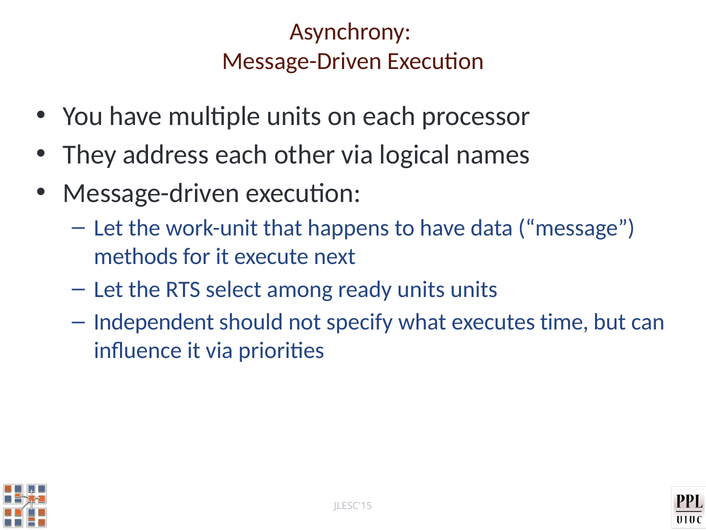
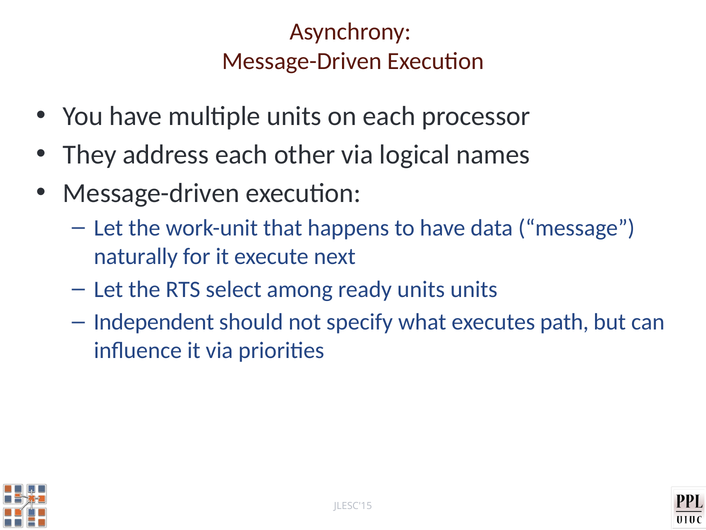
methods: methods -> naturally
time: time -> path
